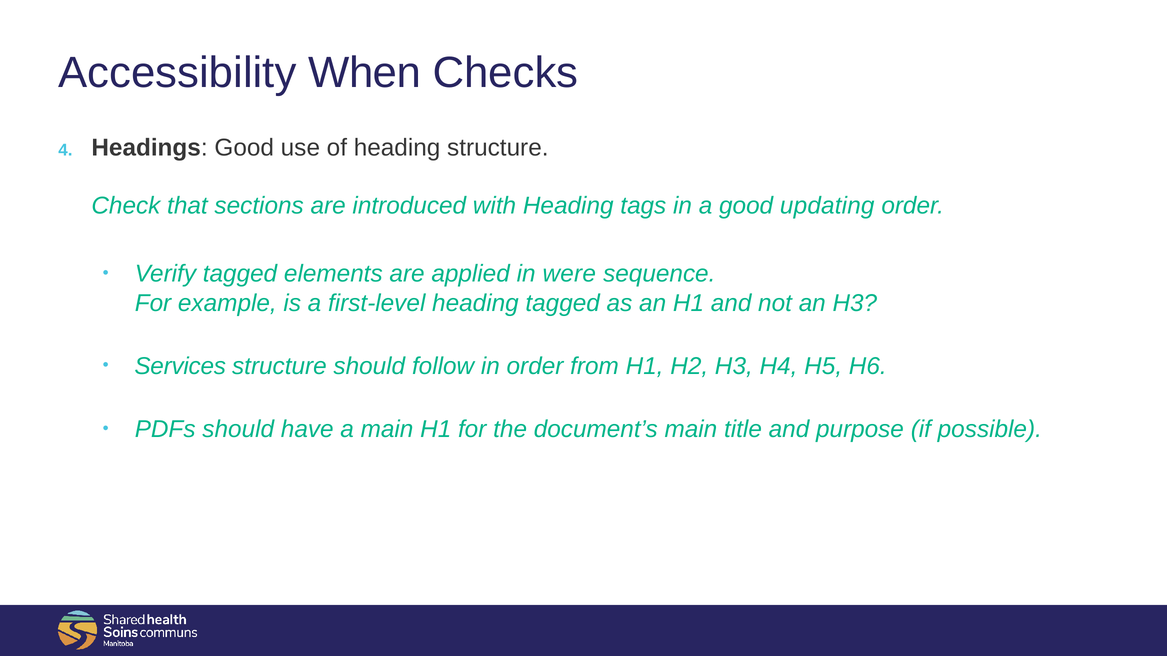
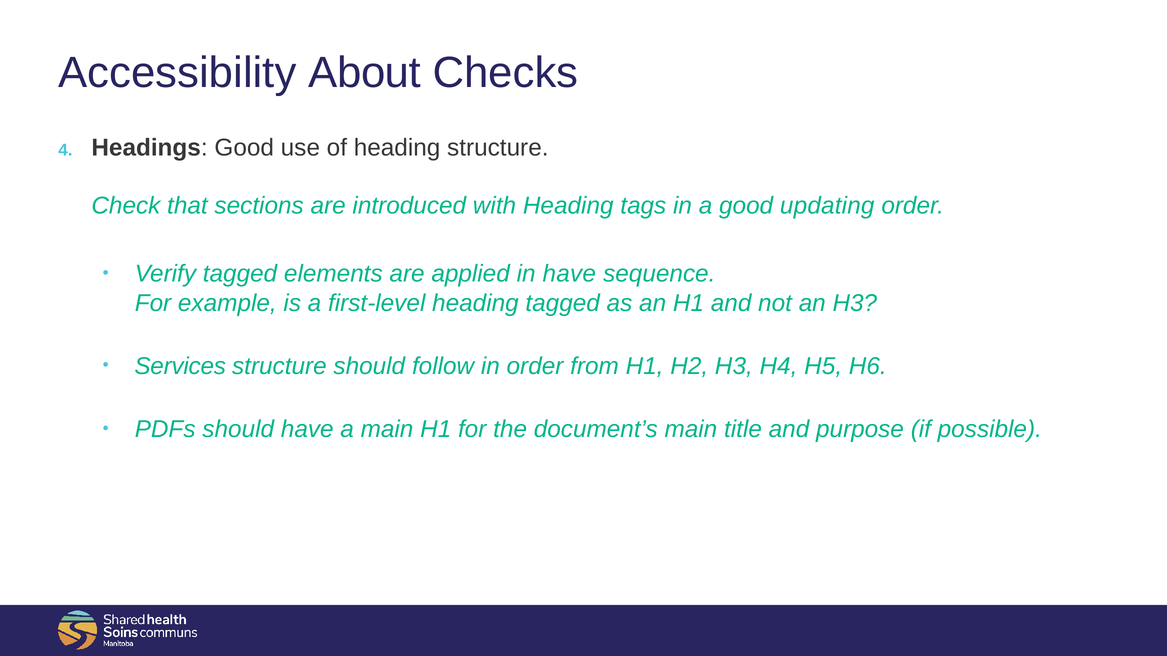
When: When -> About
in were: were -> have
